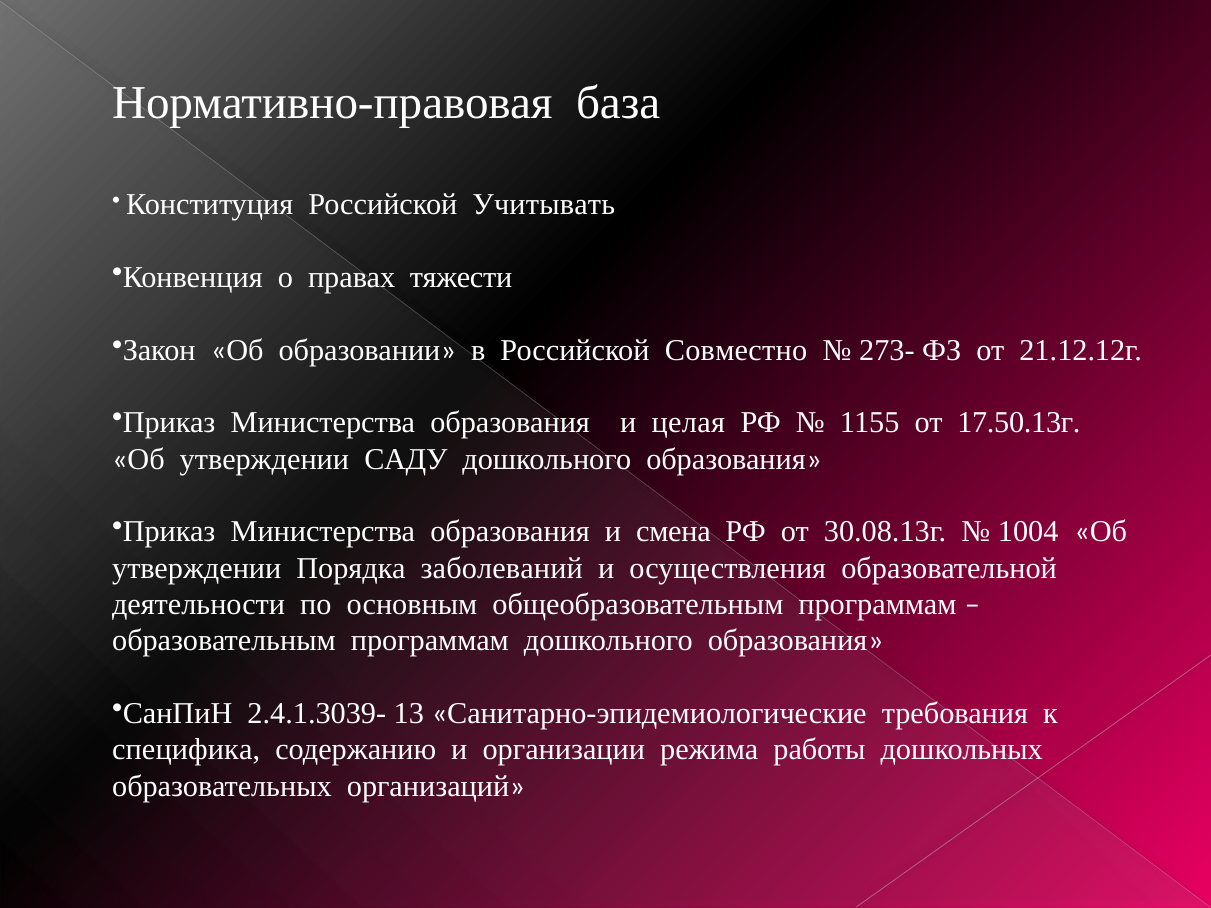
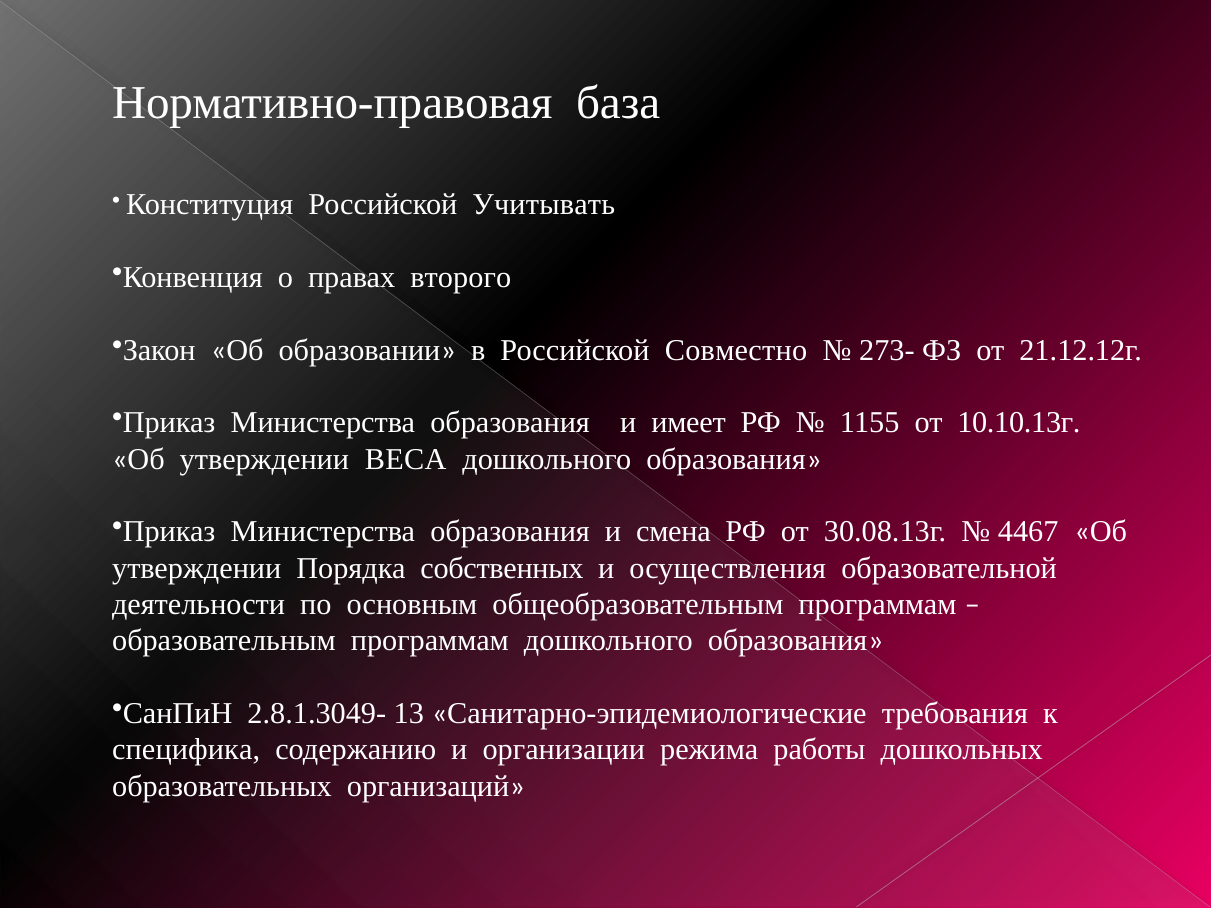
тяжести: тяжести -> второго
целая: целая -> имеет
17.50.13г: 17.50.13г -> 10.10.13г
САДУ: САДУ -> ВЕСА
1004: 1004 -> 4467
заболеваний: заболеваний -> собственных
2.4.1.3039-: 2.4.1.3039- -> 2.8.1.3049-
